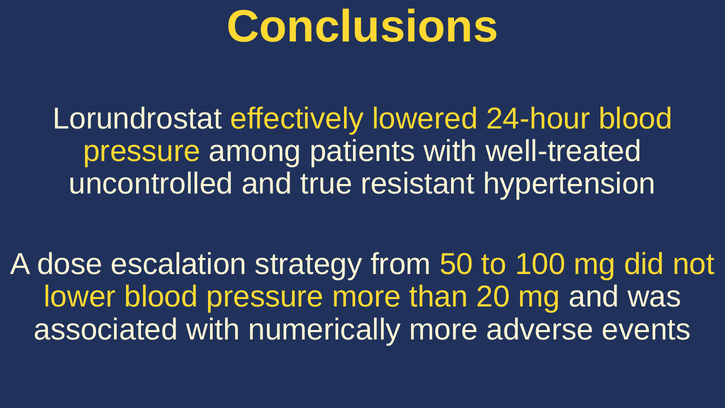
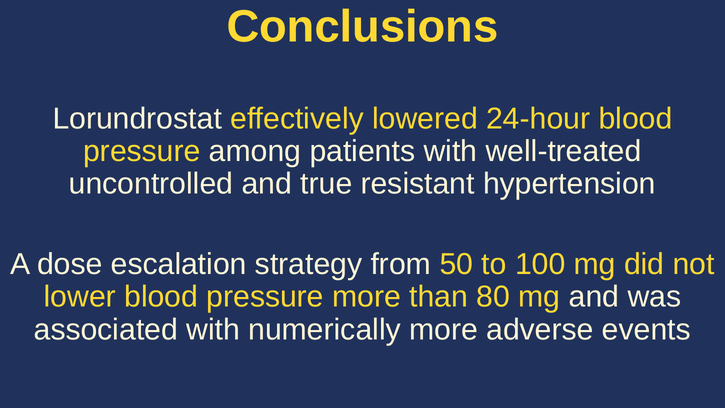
20: 20 -> 80
